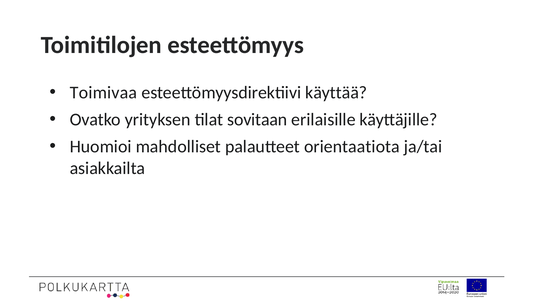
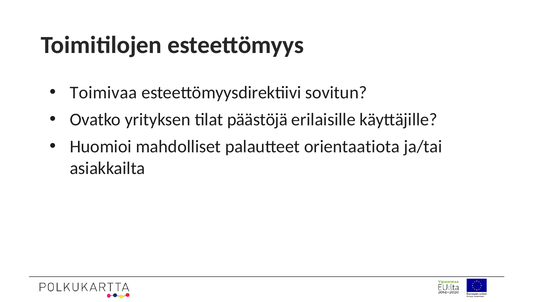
käyttää: käyttää -> sovitun
sovitaan: sovitaan -> päästöjä
